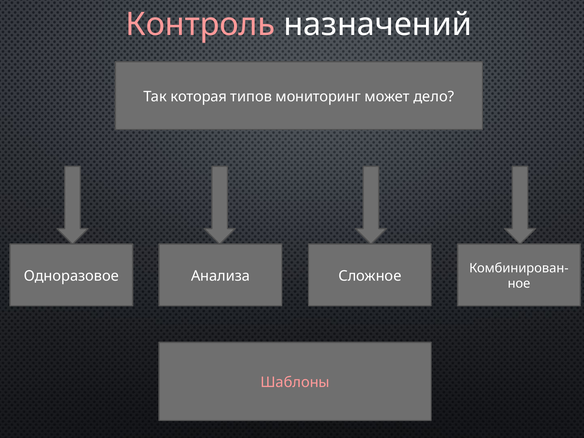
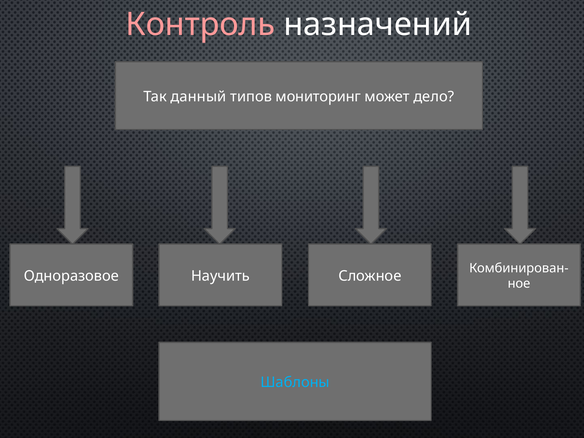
которая: которая -> данный
Анализа: Анализа -> Научить
Шаблоны colour: pink -> light blue
